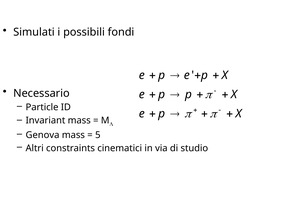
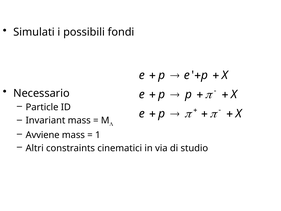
Genova: Genova -> Avviene
5: 5 -> 1
